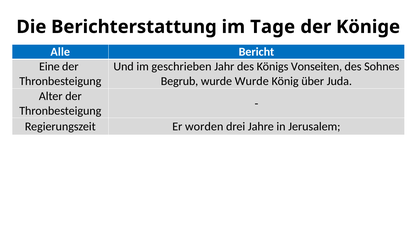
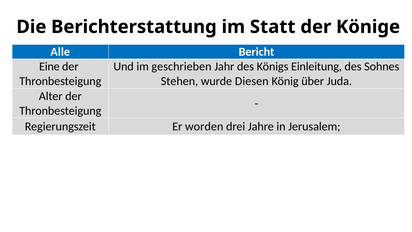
Tage: Tage -> Statt
Vonseiten: Vonseiten -> Einleitung
Begrub: Begrub -> Stehen
wurde Wurde: Wurde -> Diesen
